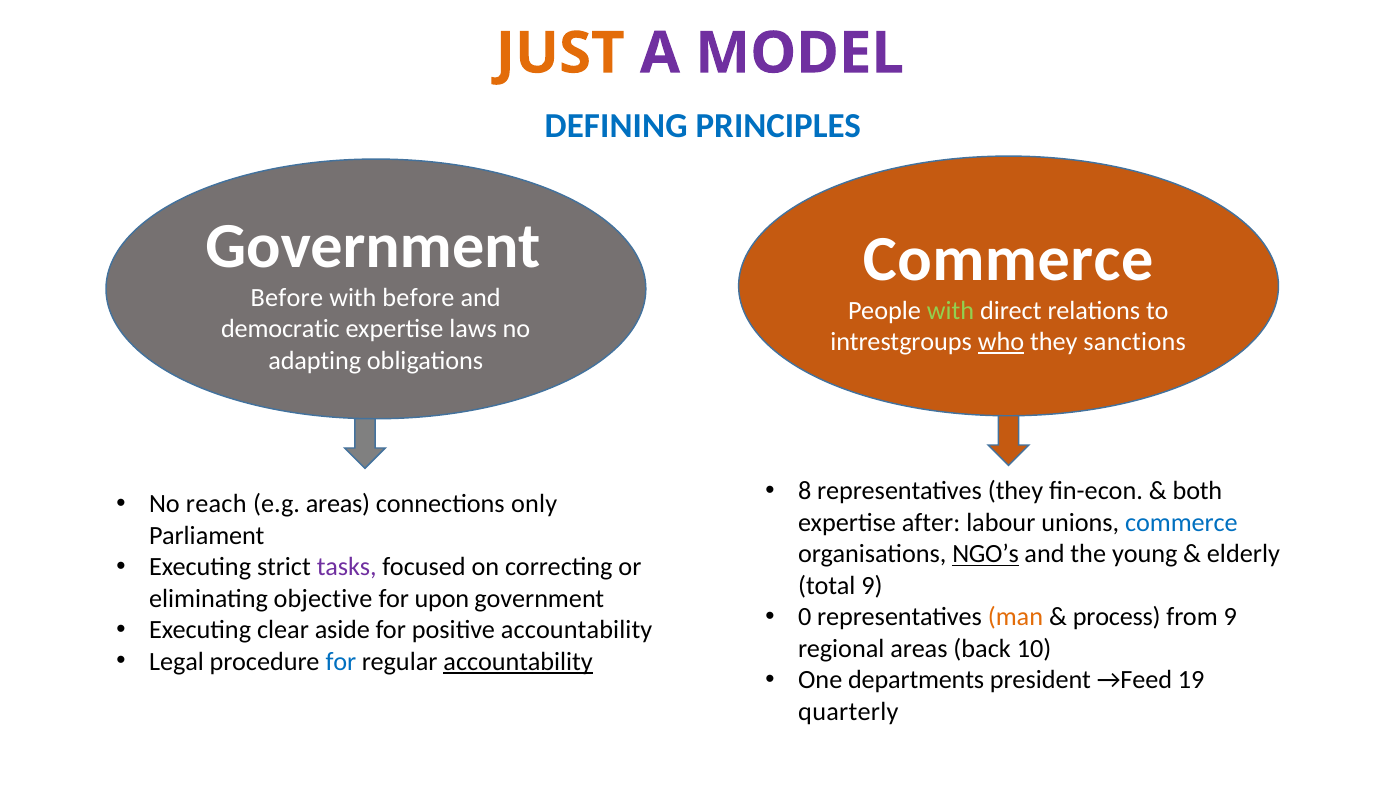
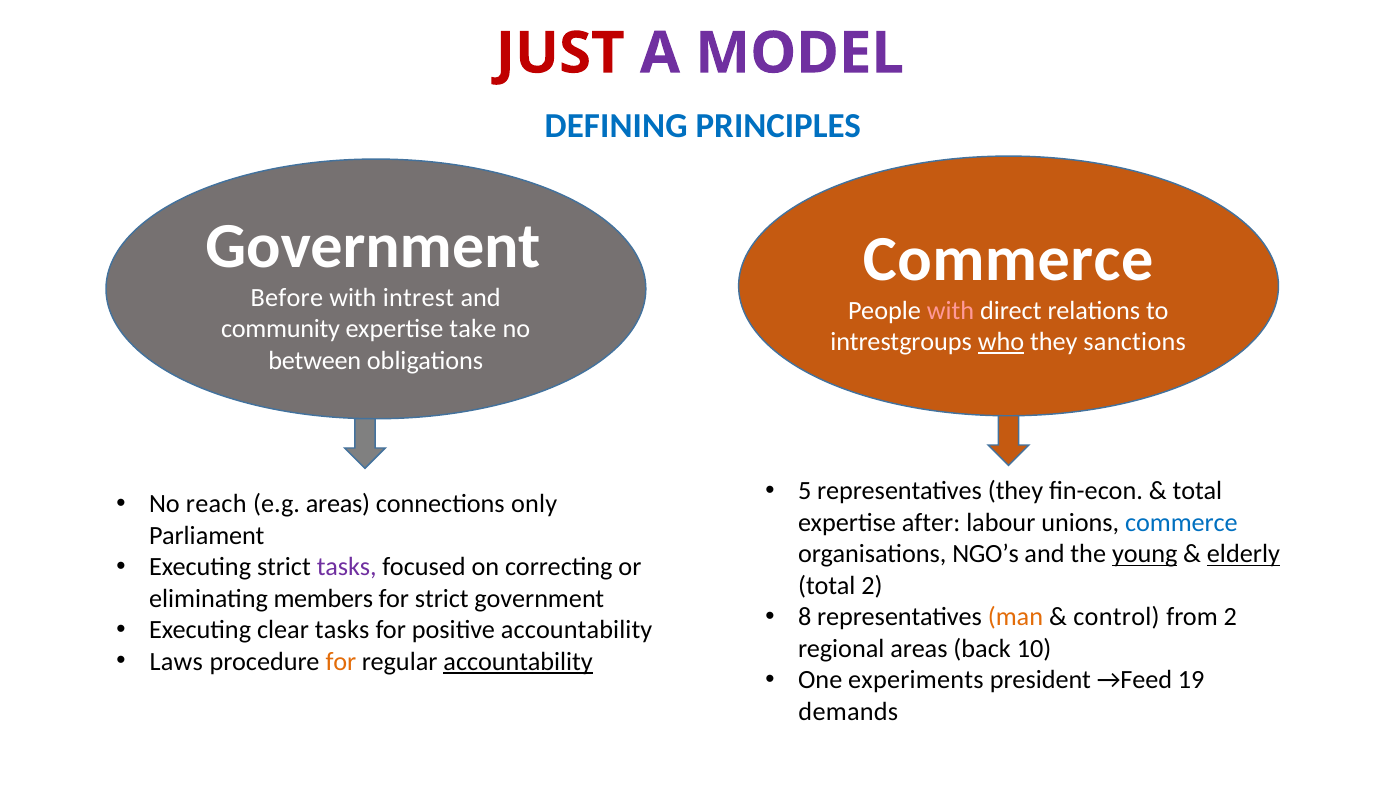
JUST colour: orange -> red
with before: before -> intrest
with at (951, 310) colour: light green -> pink
democratic: democratic -> community
laws: laws -> take
adapting: adapting -> between
8: 8 -> 5
both at (1197, 491): both -> total
NGO’s underline: present -> none
young underline: none -> present
elderly underline: none -> present
total 9: 9 -> 2
objective: objective -> members
for upon: upon -> strict
0: 0 -> 8
process: process -> control
from 9: 9 -> 2
clear aside: aside -> tasks
Legal: Legal -> Laws
for at (341, 661) colour: blue -> orange
departments: departments -> experiments
quarterly: quarterly -> demands
